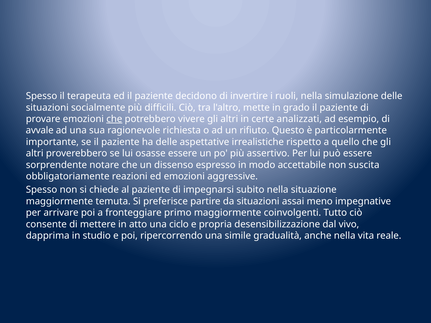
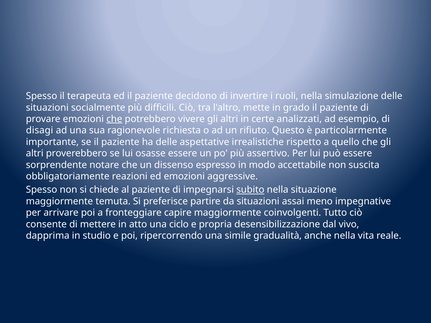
avvale: avvale -> disagi
subito underline: none -> present
primo: primo -> capire
